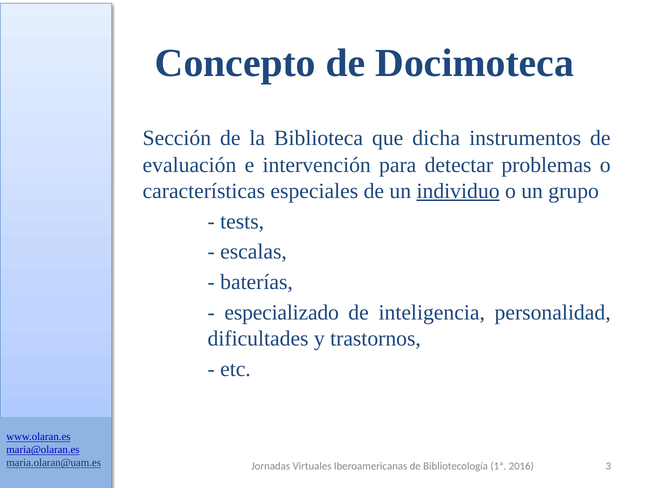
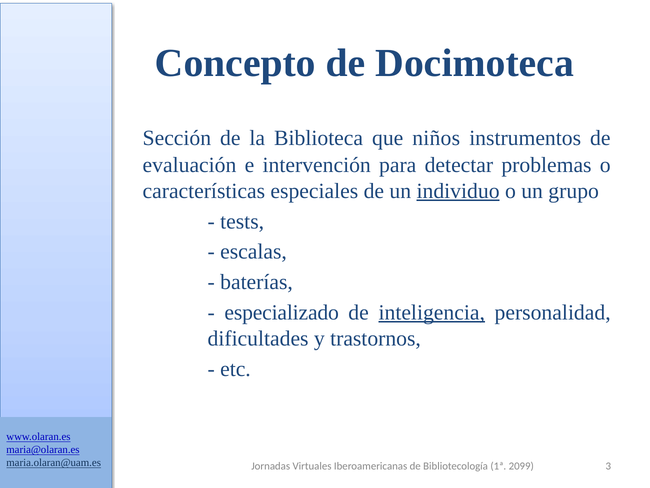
dicha: dicha -> niños
inteligencia underline: none -> present
2016: 2016 -> 2099
